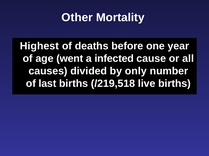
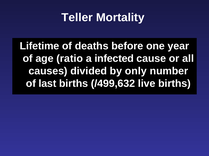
Other: Other -> Teller
Highest: Highest -> Lifetime
went: went -> ratio
/219,518: /219,518 -> /499,632
